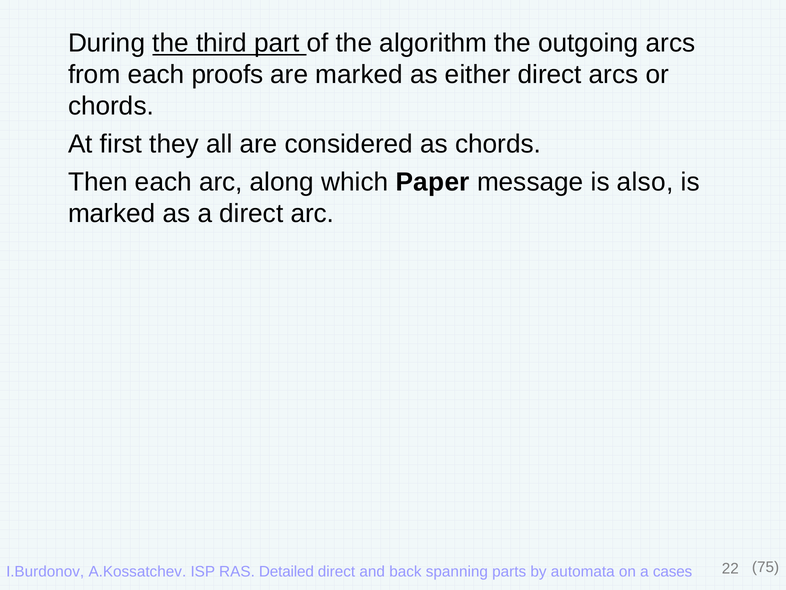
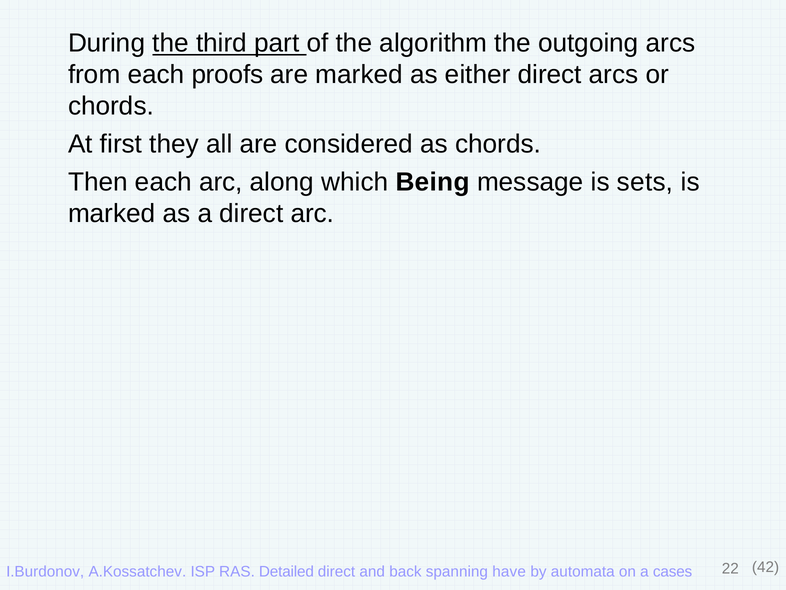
Paper: Paper -> Being
also: also -> sets
75: 75 -> 42
parts: parts -> have
